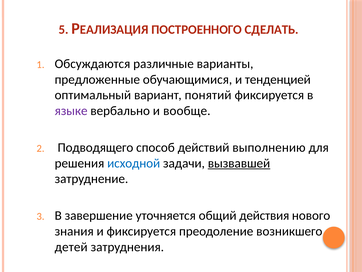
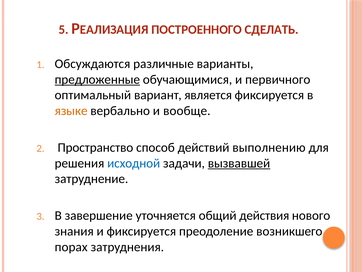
предложенные underline: none -> present
тенденцией: тенденцией -> первичного
понятий: понятий -> является
языке colour: purple -> orange
Подводящего: Подводящего -> Пространство
детей: детей -> порах
